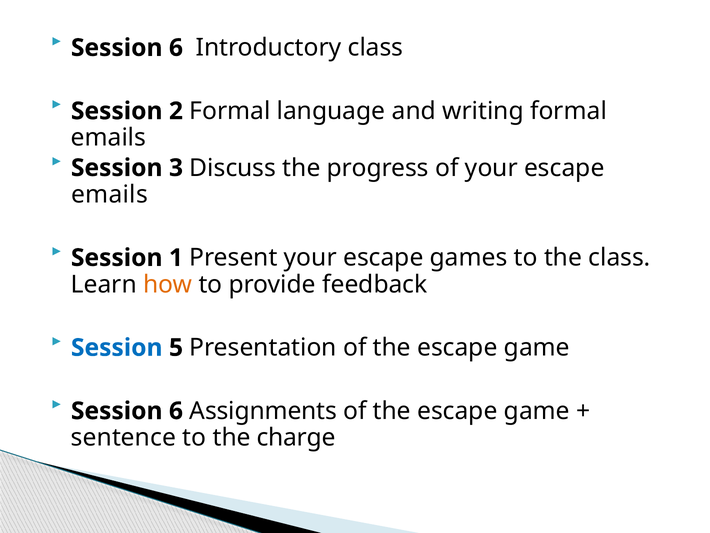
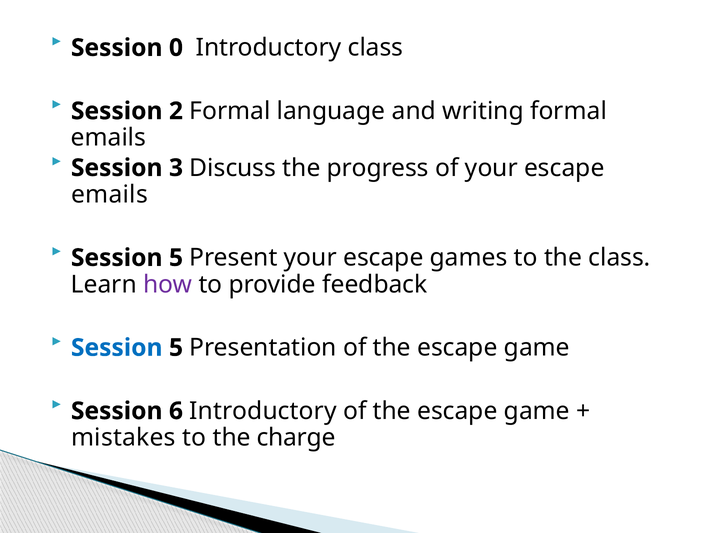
6 at (176, 48): 6 -> 0
1 at (176, 258): 1 -> 5
how colour: orange -> purple
6 Assignments: Assignments -> Introductory
sentence: sentence -> mistakes
